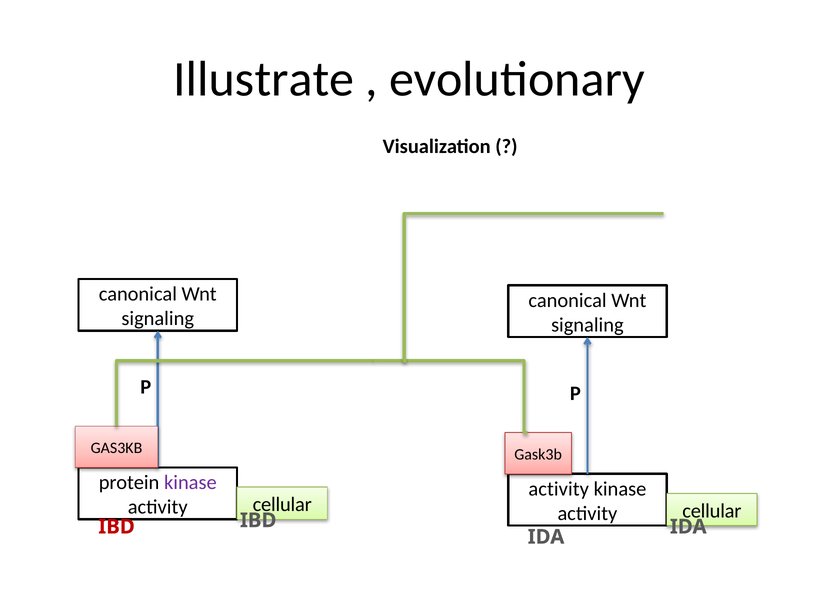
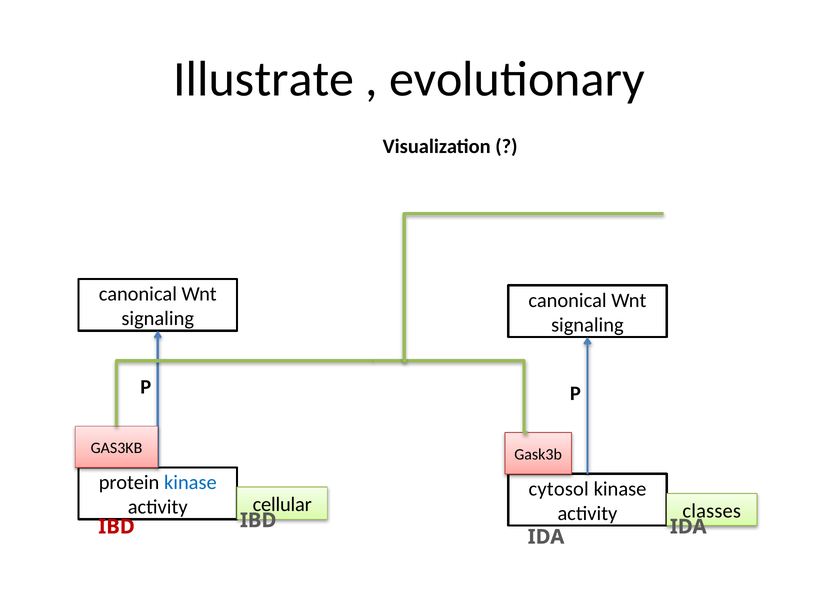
kinase at (190, 483) colour: purple -> blue
activity at (559, 489): activity -> cytosol
cellular at (712, 511): cellular -> classes
